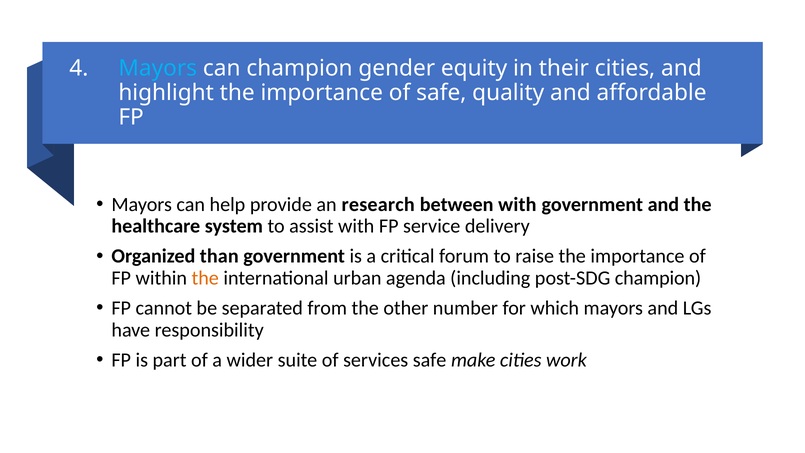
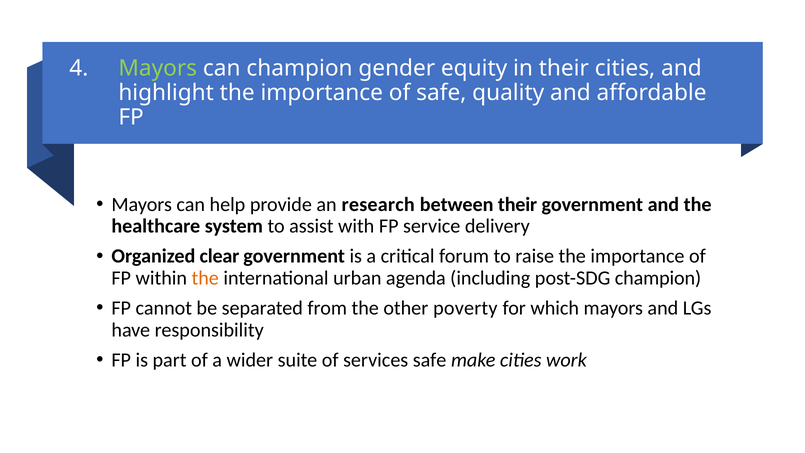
Mayors at (158, 68) colour: light blue -> light green
between with: with -> their
than: than -> clear
number: number -> poverty
